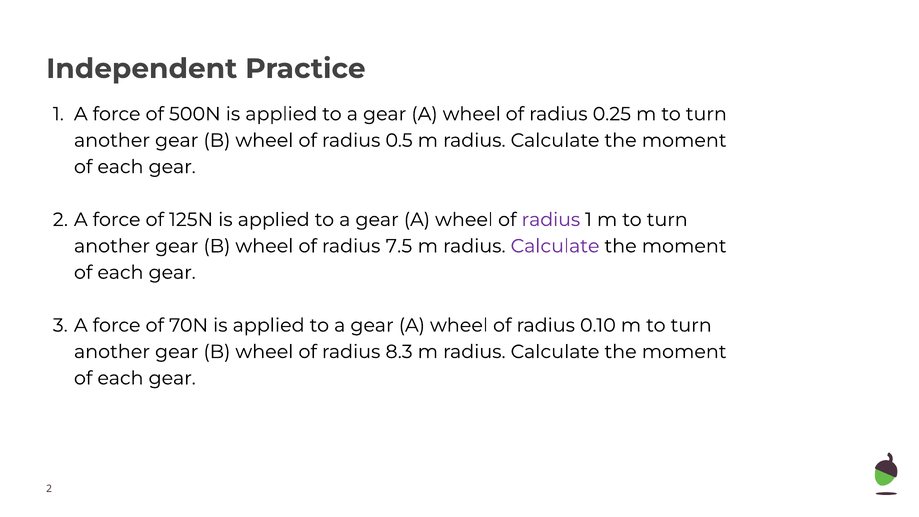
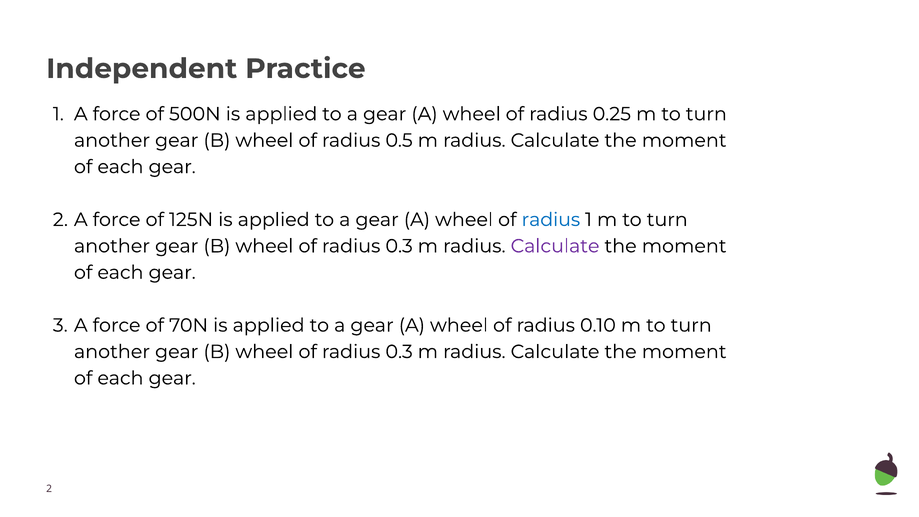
radius at (551, 220) colour: purple -> blue
7.5 at (399, 246): 7.5 -> 0.3
8.3 at (399, 352): 8.3 -> 0.3
